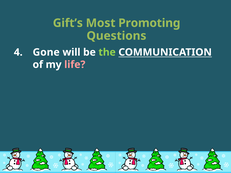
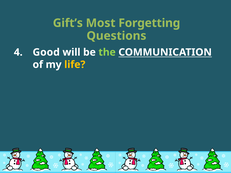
Promoting: Promoting -> Forgetting
Gone: Gone -> Good
life colour: pink -> yellow
